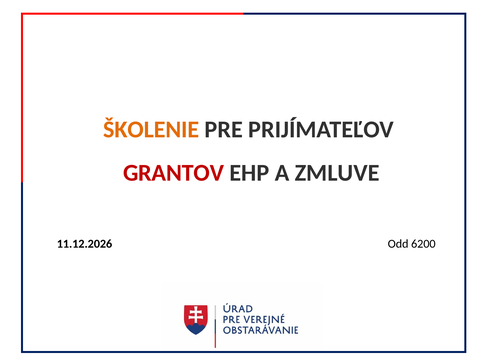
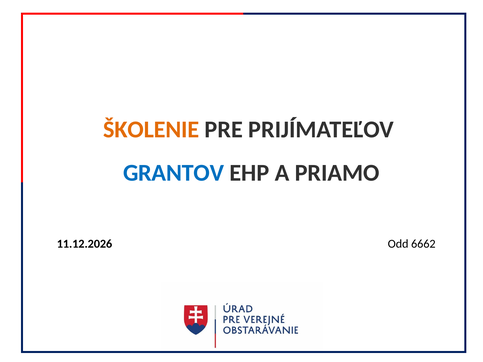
GRANTOV colour: red -> blue
ZMLUVE: ZMLUVE -> PRIAMO
6200: 6200 -> 6662
